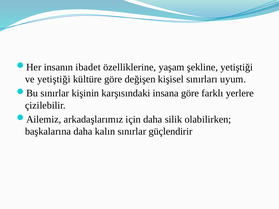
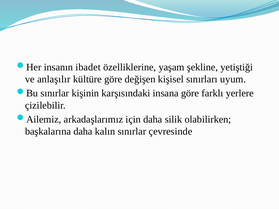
ve yetiştiği: yetiştiği -> anlaşılır
güçlendirir: güçlendirir -> çevresinde
